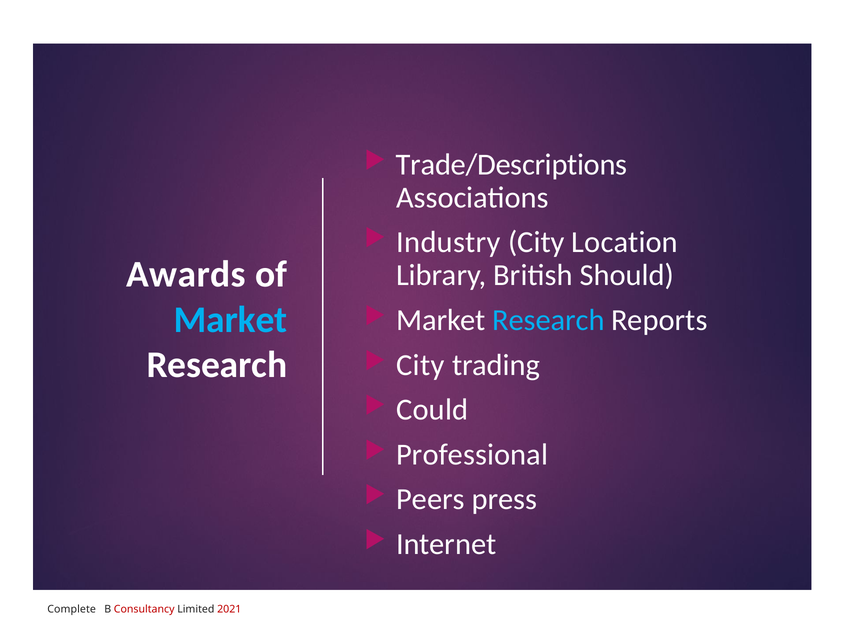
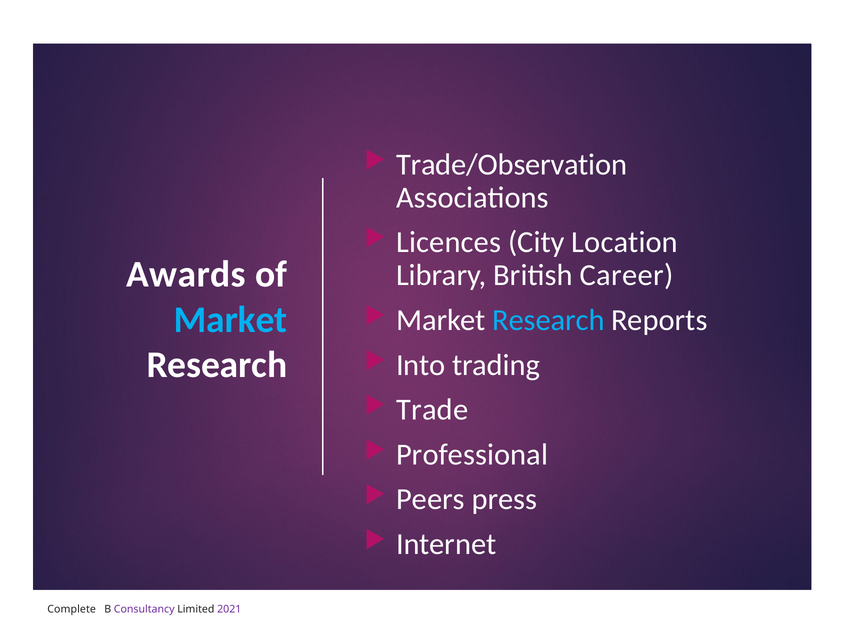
Trade/Descriptions: Trade/Descriptions -> Trade/Observation
Industry: Industry -> Licences
Should: Should -> Career
City at (420, 365): City -> Into
Could: Could -> Trade
Consultancy colour: red -> purple
2021 colour: red -> purple
